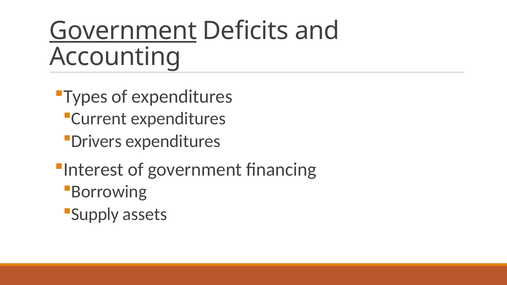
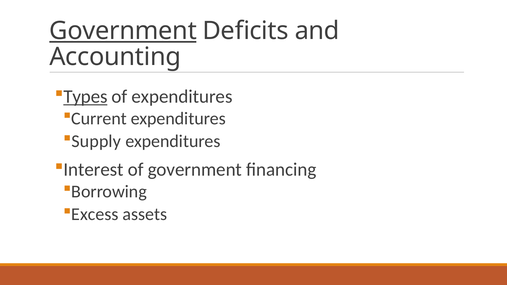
Types underline: none -> present
Drivers: Drivers -> Supply
Supply: Supply -> Excess
